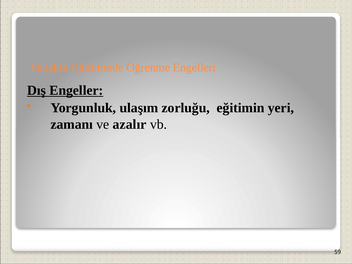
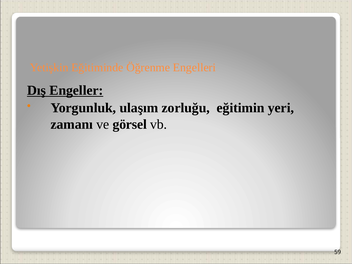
azalır: azalır -> görsel
